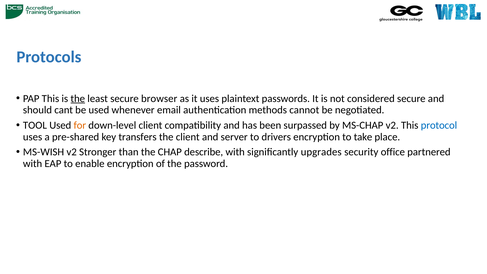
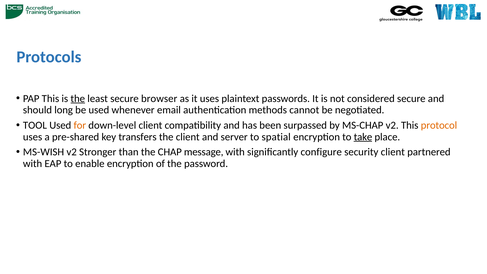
cant: cant -> long
protocol colour: blue -> orange
drivers: drivers -> spatial
take underline: none -> present
describe: describe -> message
upgrades: upgrades -> configure
security office: office -> client
